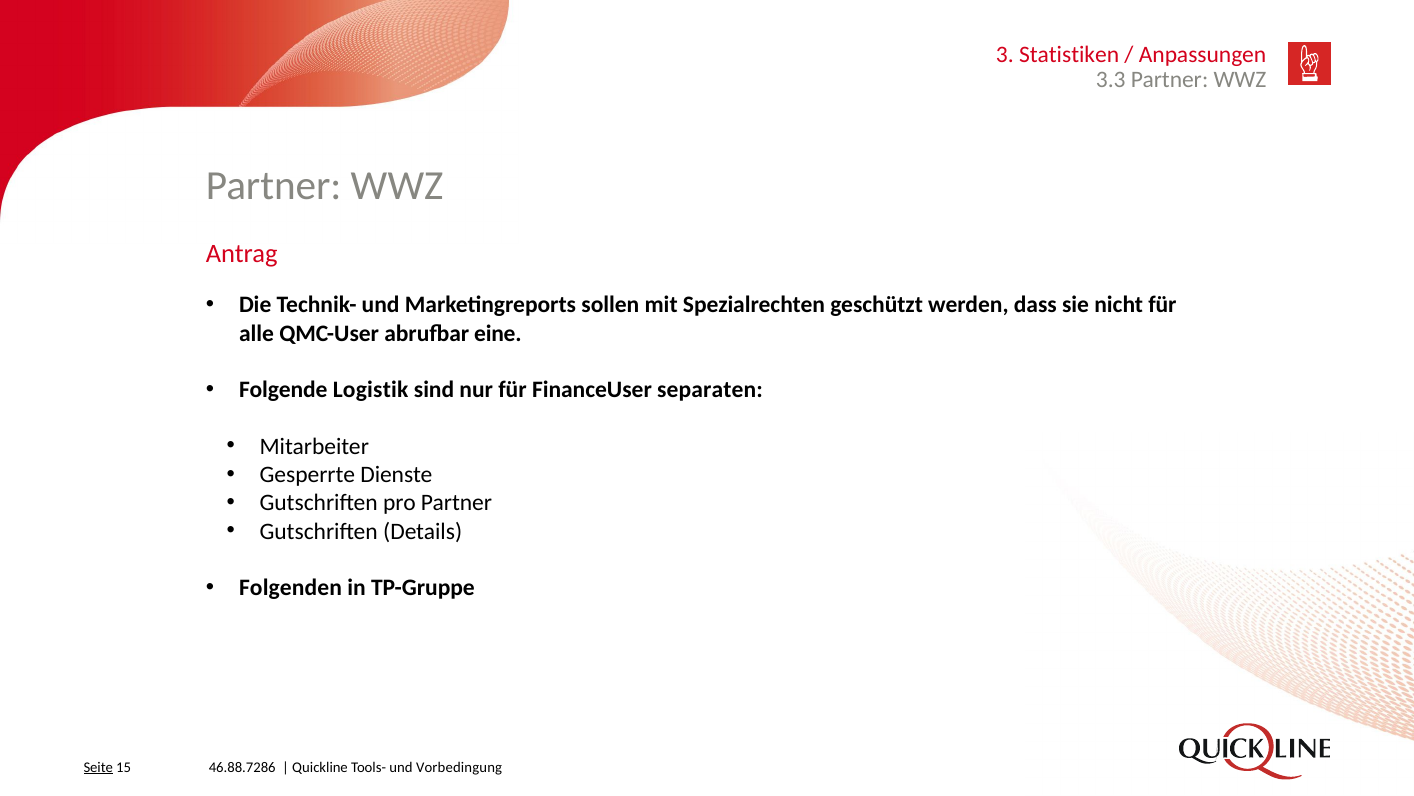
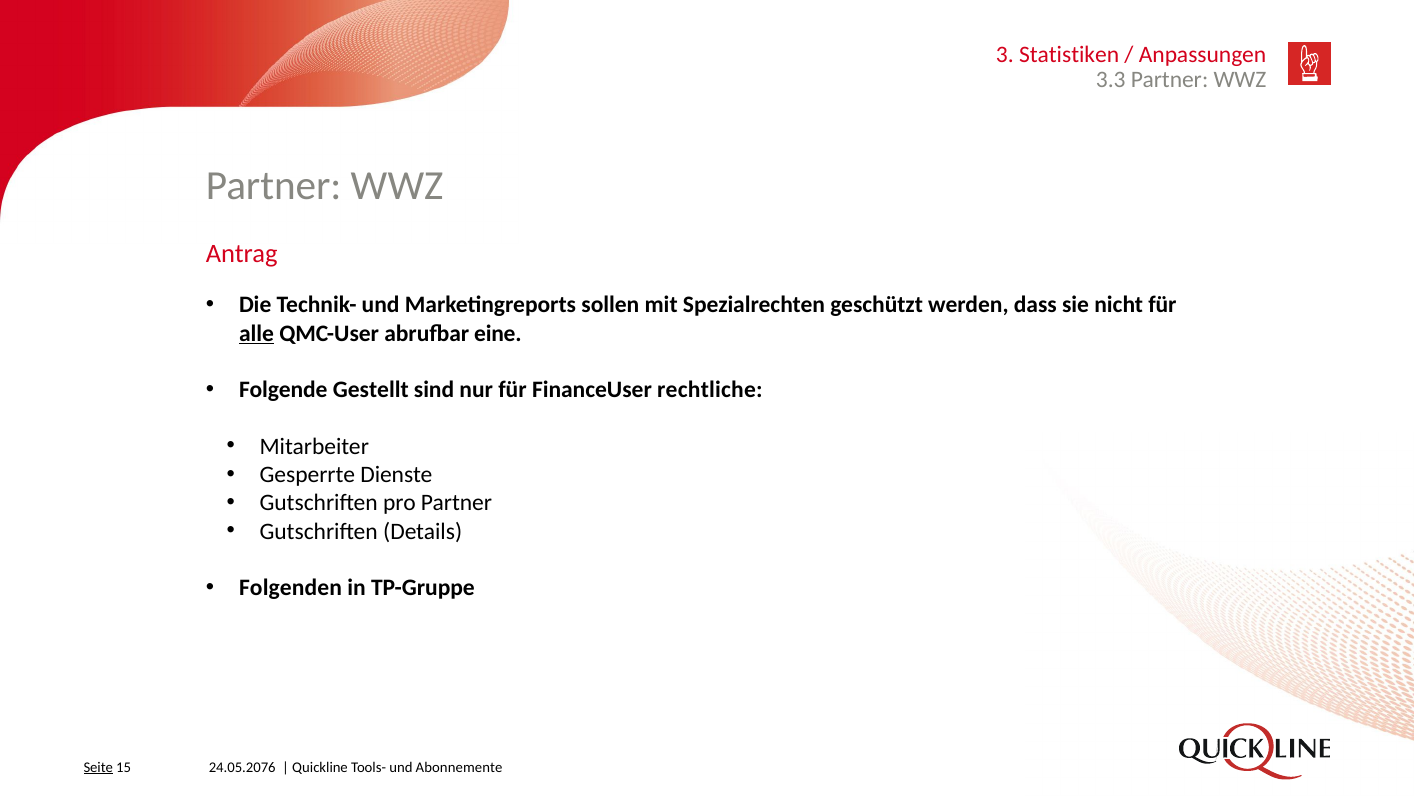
alle underline: none -> present
Logistik: Logistik -> Gestellt
separaten: separaten -> rechtliche
46.88.7286: 46.88.7286 -> 24.05.2076
Vorbedingung: Vorbedingung -> Abonnemente
